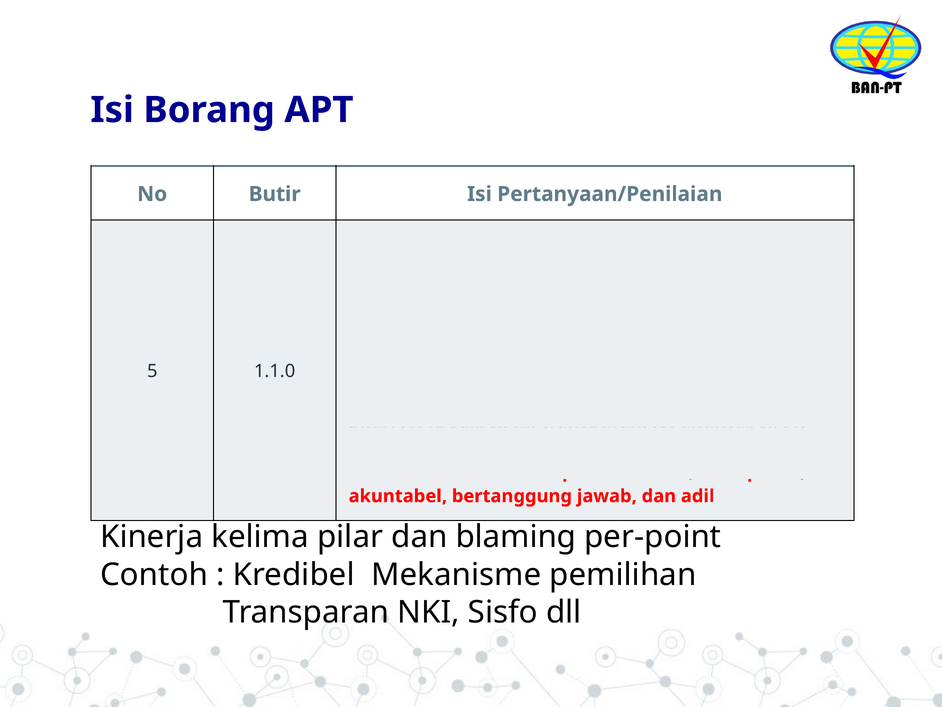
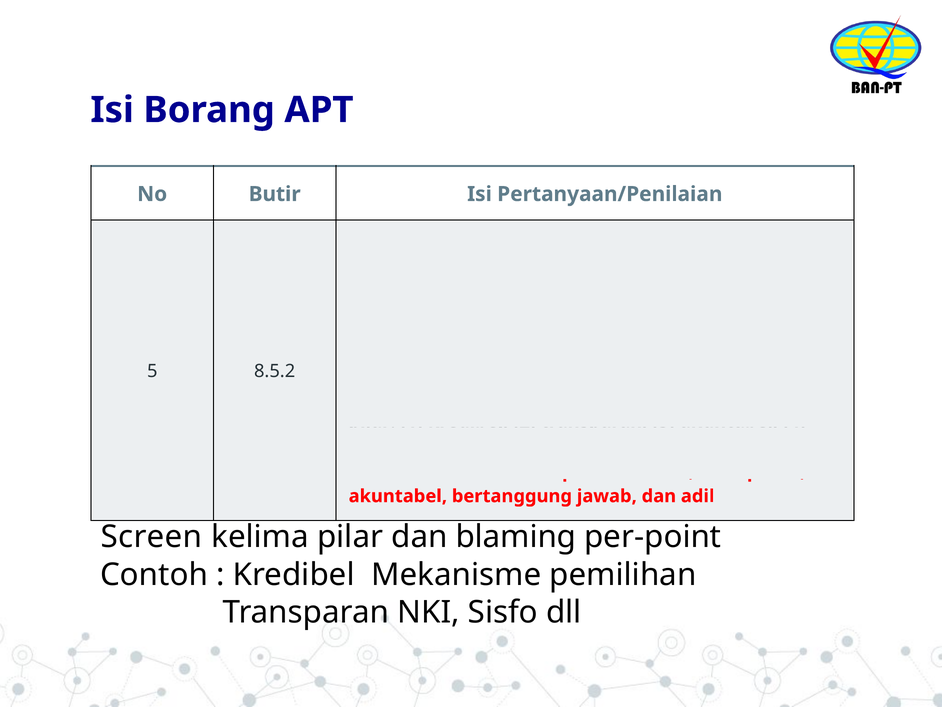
1.1.0: 1.1.0 -> 8.5.2
Kinerja: Kinerja -> Screen
